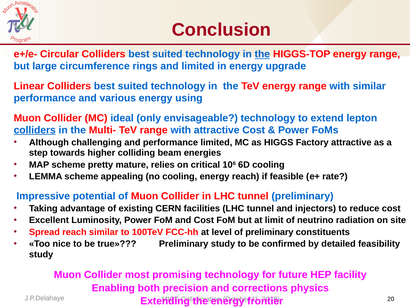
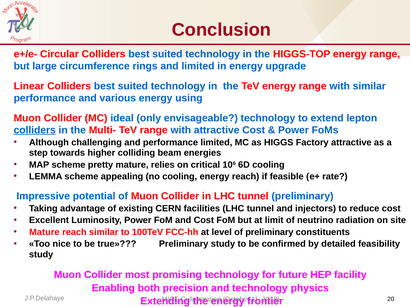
the at (262, 54) underline: present -> none
Spread at (44, 233): Spread -> Mature
and corrections: corrections -> technology
